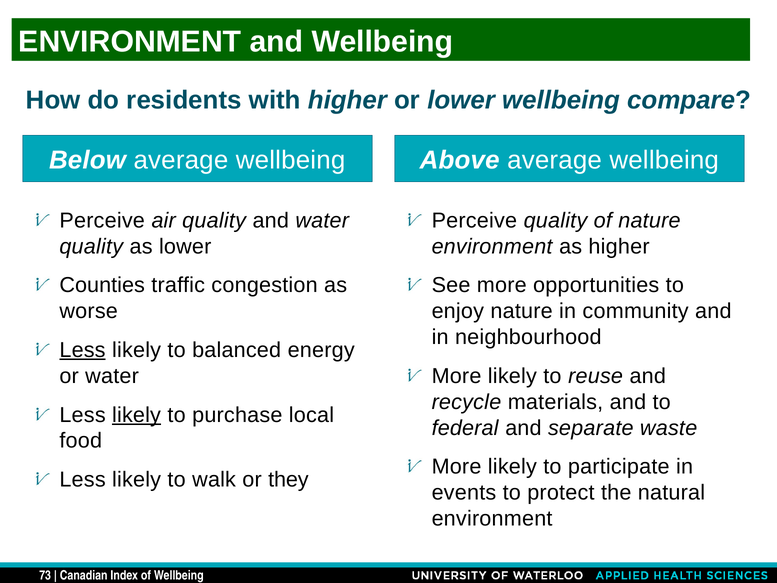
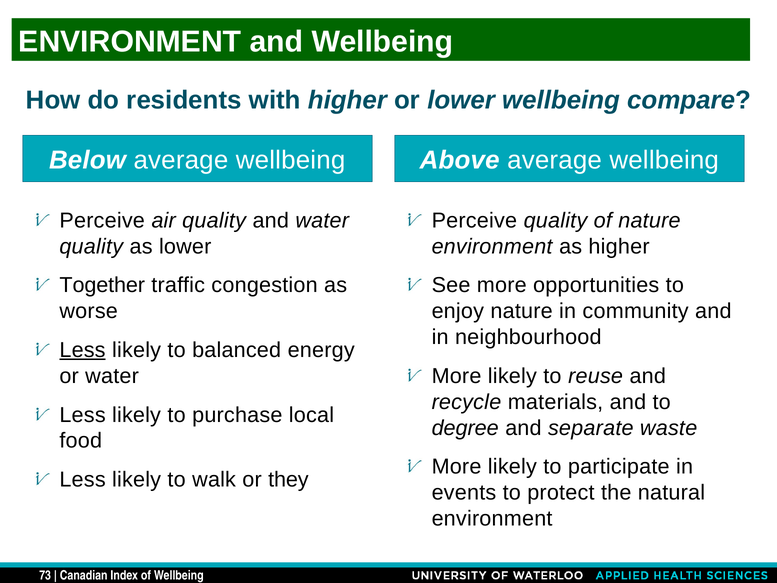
Counties: Counties -> Together
likely at (136, 415) underline: present -> none
federal: federal -> degree
